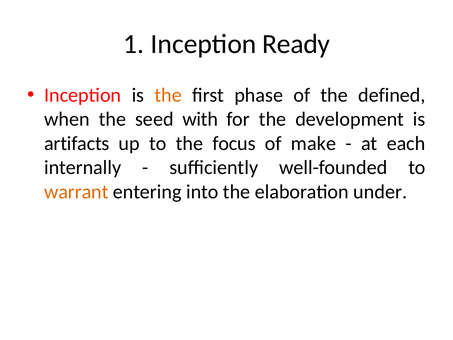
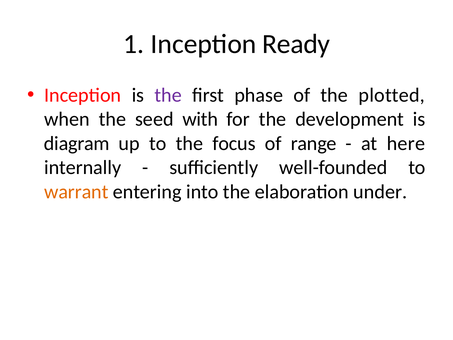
the at (168, 95) colour: orange -> purple
defined: defined -> plotted
artifacts: artifacts -> diagram
make: make -> range
each: each -> here
